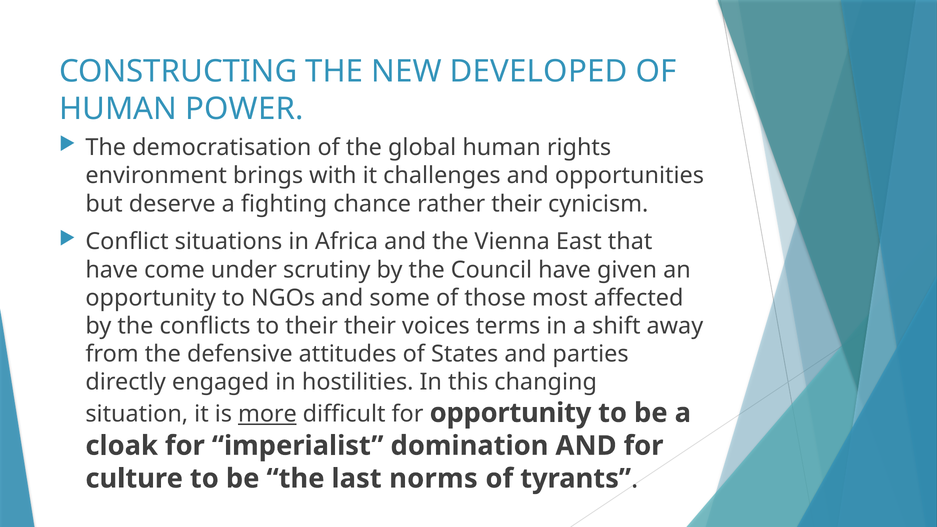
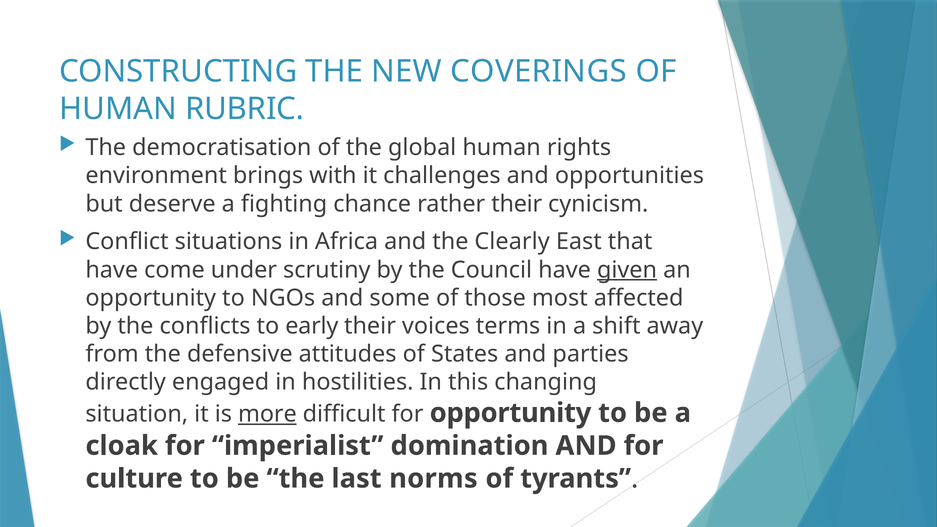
DEVELOPED: DEVELOPED -> COVERINGS
POWER: POWER -> RUBRIC
Vienna: Vienna -> Clearly
given underline: none -> present
to their: their -> early
